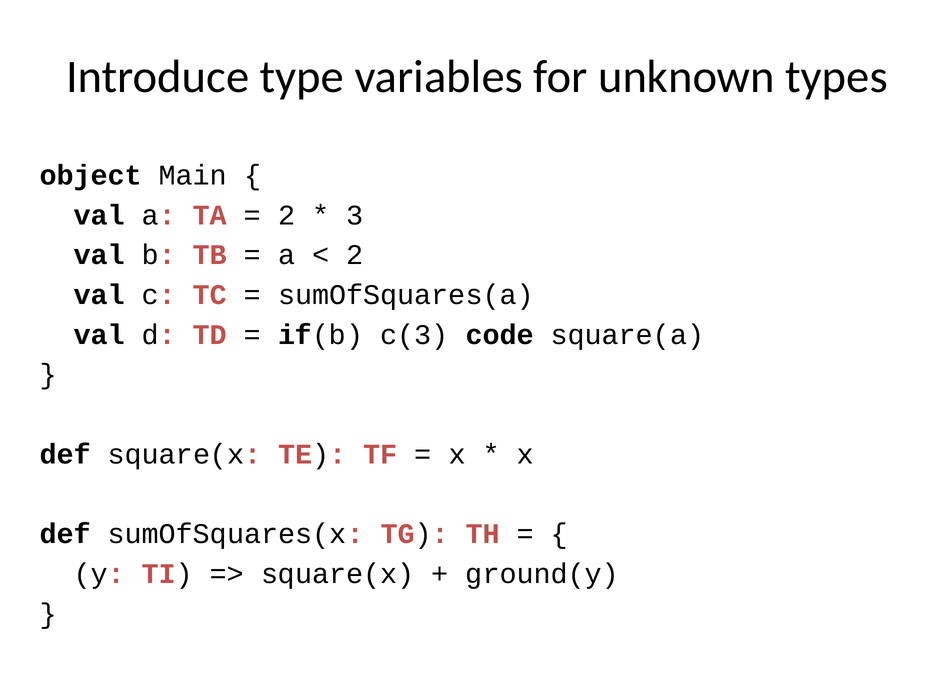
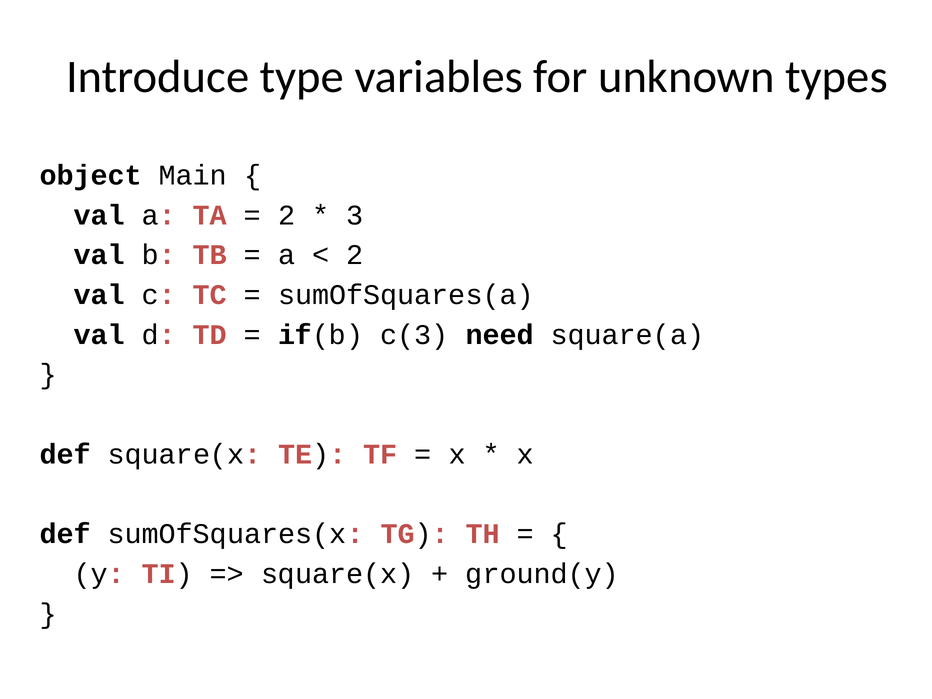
code: code -> need
